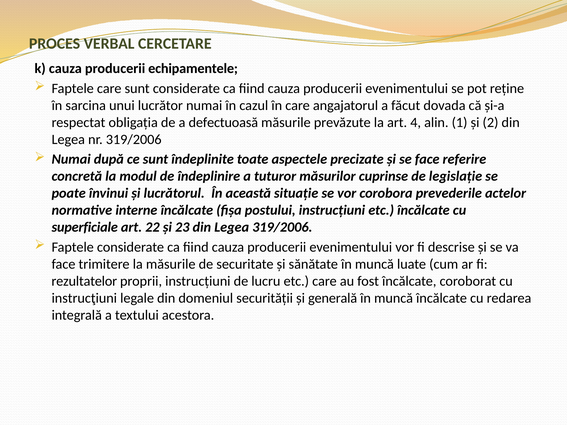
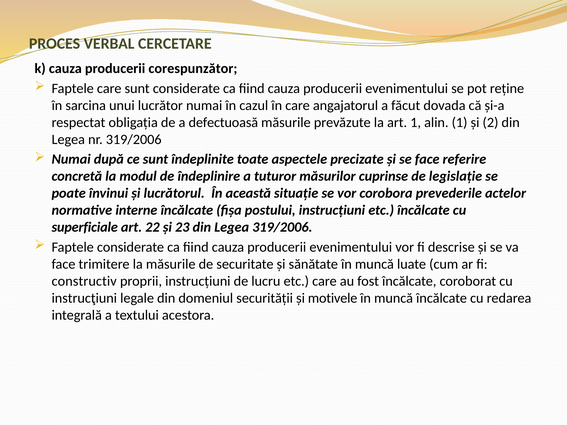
echipamentele: echipamentele -> corespunzător
art 4: 4 -> 1
rezultatelor: rezultatelor -> constructiv
generală: generală -> motivele
